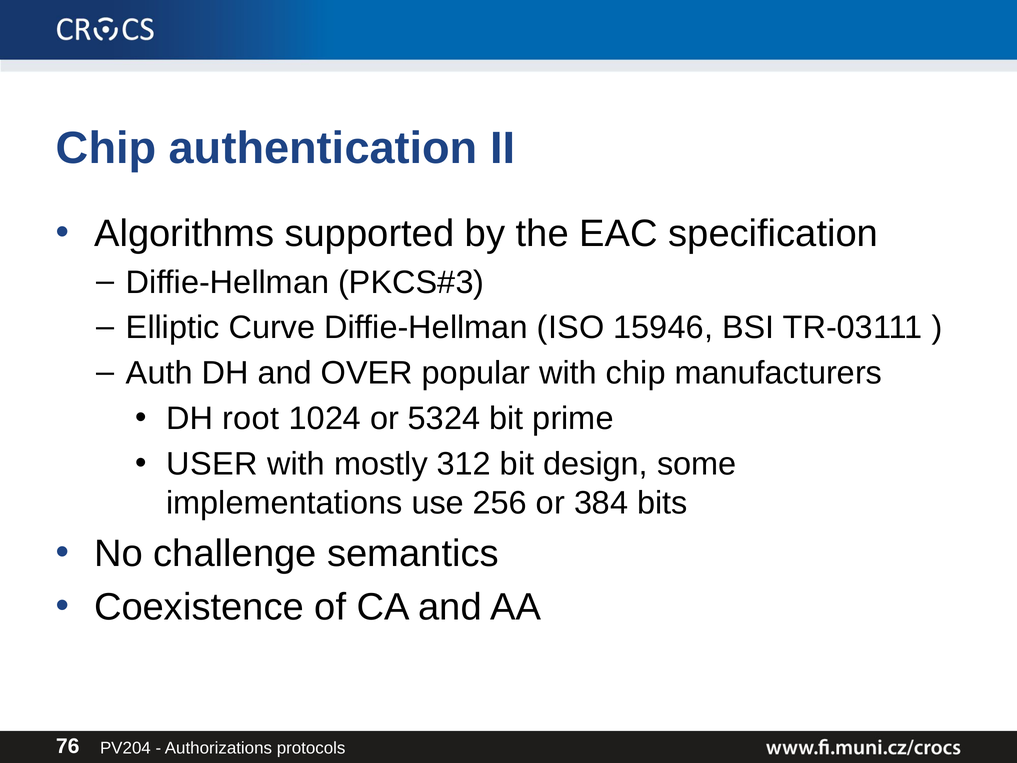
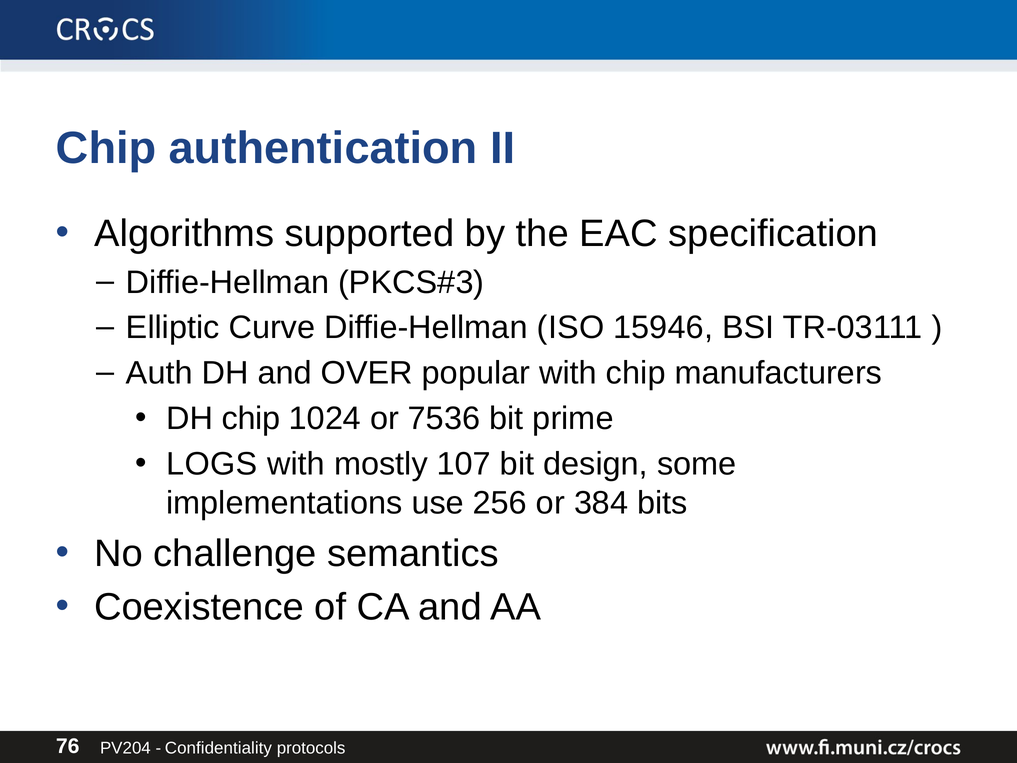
DH root: root -> chip
5324: 5324 -> 7536
USER: USER -> LOGS
312: 312 -> 107
Authorizations: Authorizations -> Confidentiality
